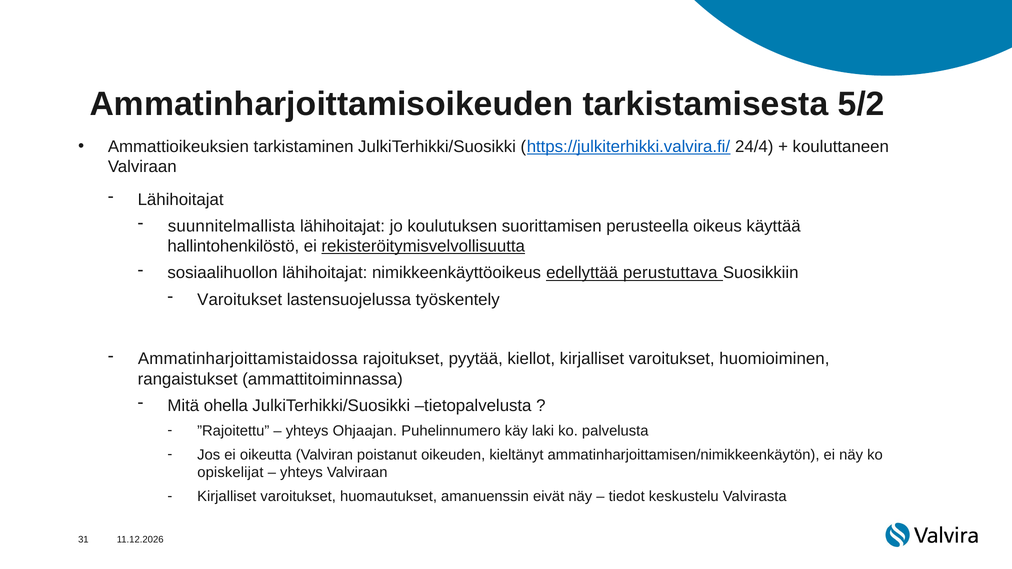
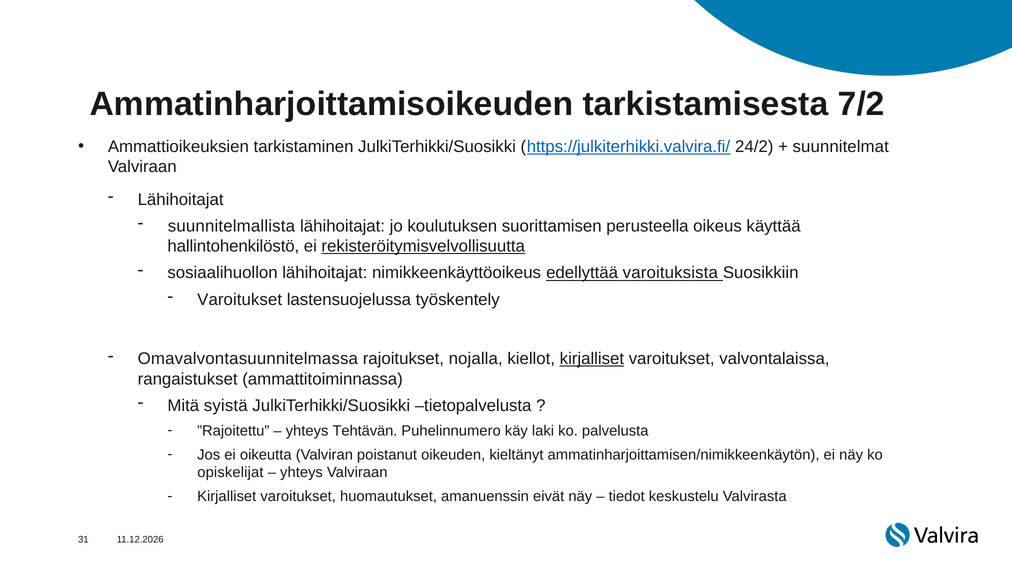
5/2: 5/2 -> 7/2
24/4: 24/4 -> 24/2
kouluttaneen: kouluttaneen -> suunnitelmat
perustuttava: perustuttava -> varoituksista
Ammatinharjoittamistaidossa: Ammatinharjoittamistaidossa -> Omavalvontasuunnitelmassa
pyytää: pyytää -> nojalla
kirjalliset at (592, 359) underline: none -> present
huomioiminen: huomioiminen -> valvontalaissa
ohella: ohella -> syistä
Ohjaajan: Ohjaajan -> Tehtävän
